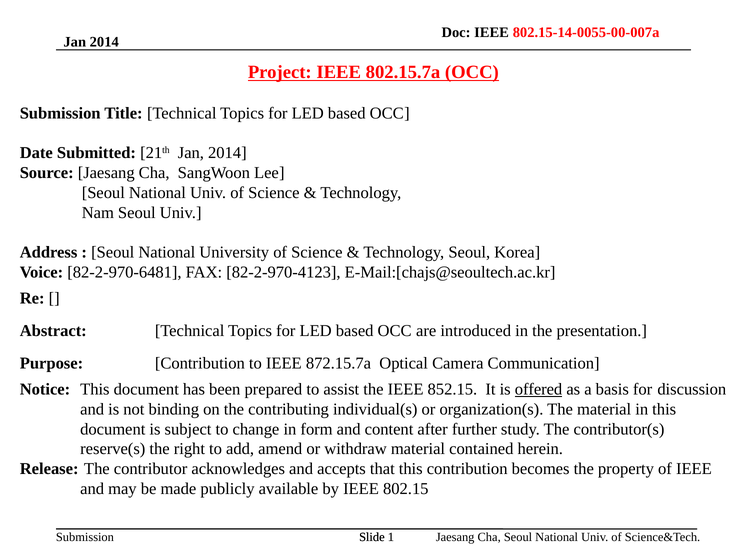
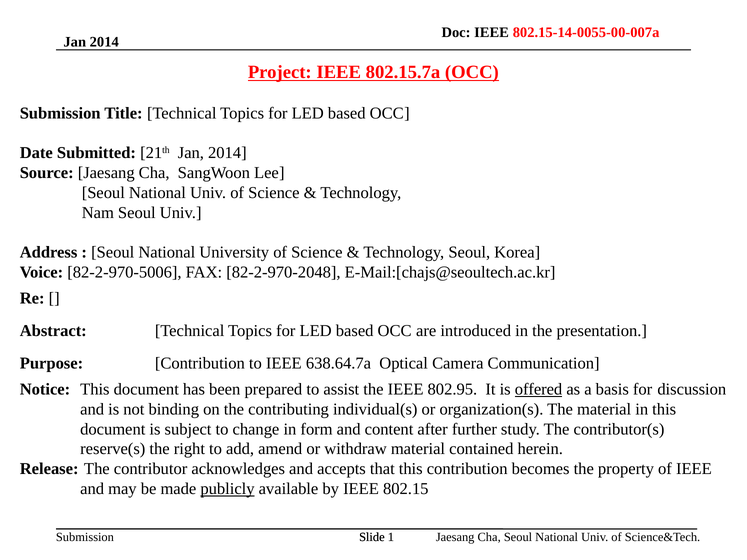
82-2-970-6481: 82-2-970-6481 -> 82-2-970-5006
82-2-970-4123: 82-2-970-4123 -> 82-2-970-2048
872.15.7a: 872.15.7a -> 638.64.7a
852.15: 852.15 -> 802.95
publicly underline: none -> present
